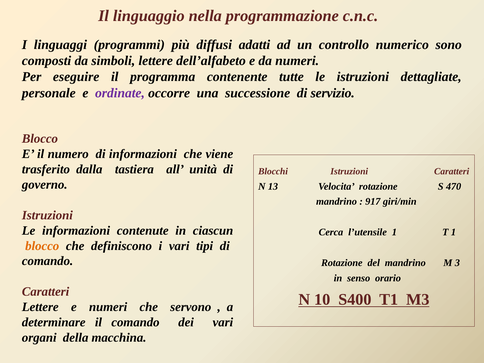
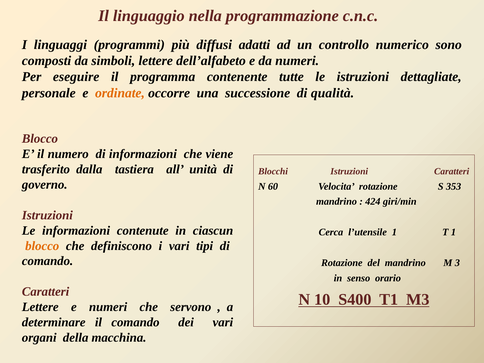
ordinate colour: purple -> orange
servizio: servizio -> qualità
13: 13 -> 60
470: 470 -> 353
917: 917 -> 424
